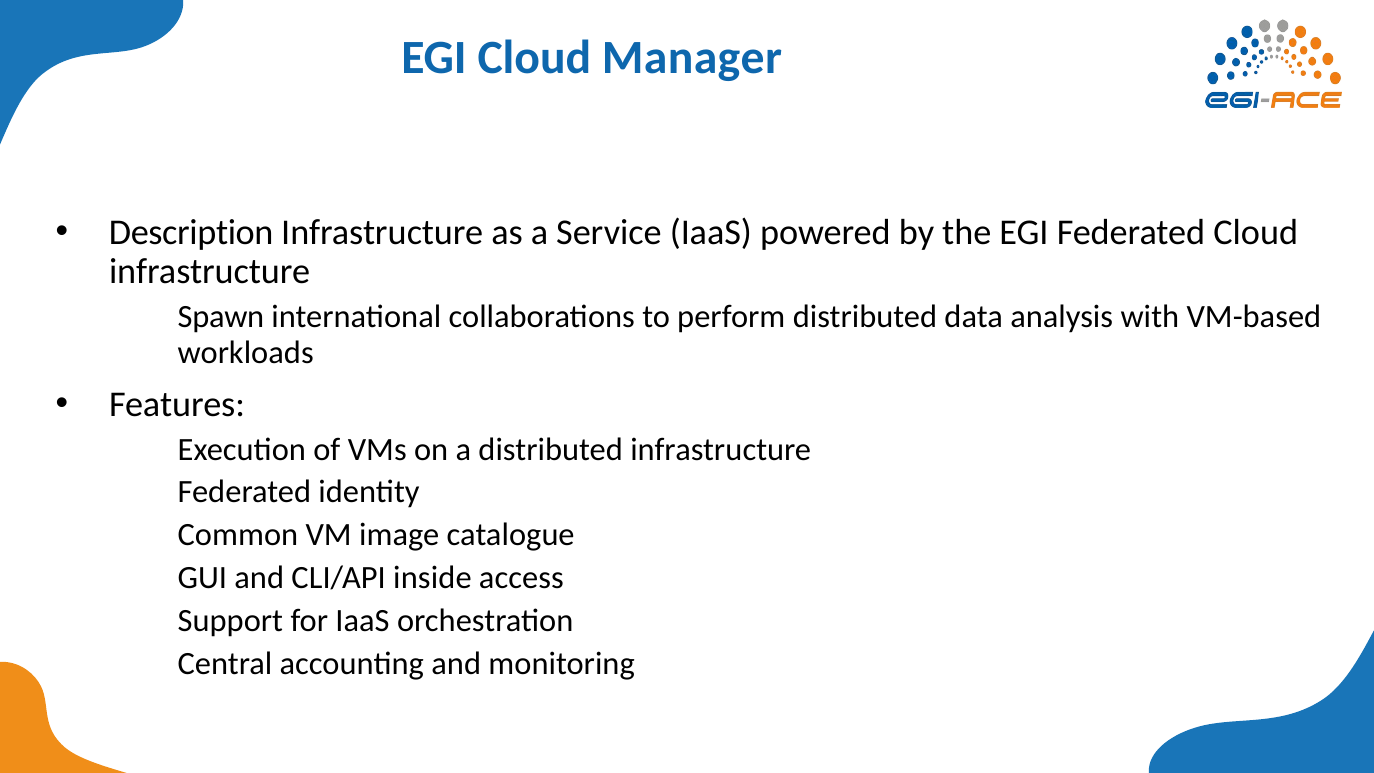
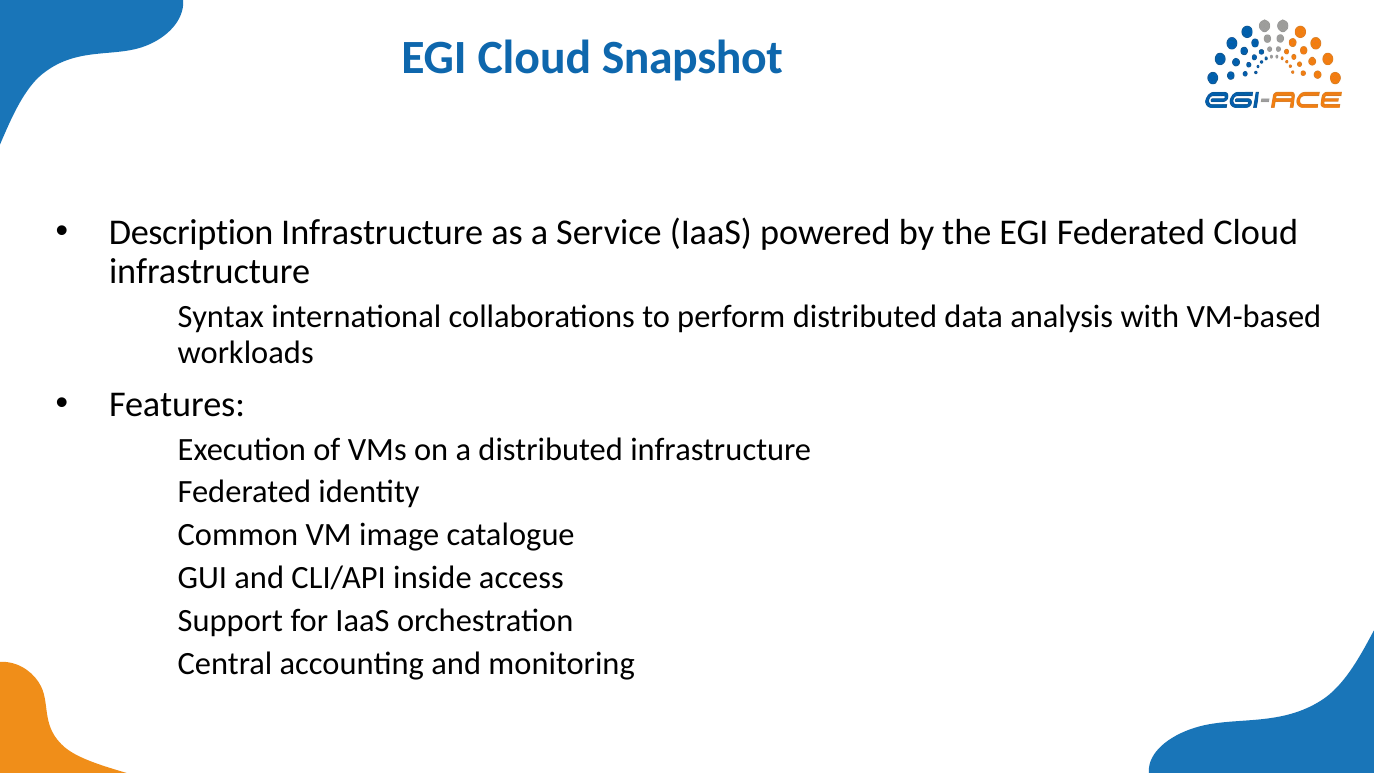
Manager: Manager -> Snapshot
Spawn: Spawn -> Syntax
